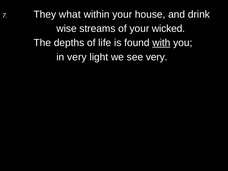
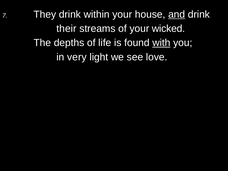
They what: what -> drink
and underline: none -> present
wise: wise -> their
see very: very -> love
